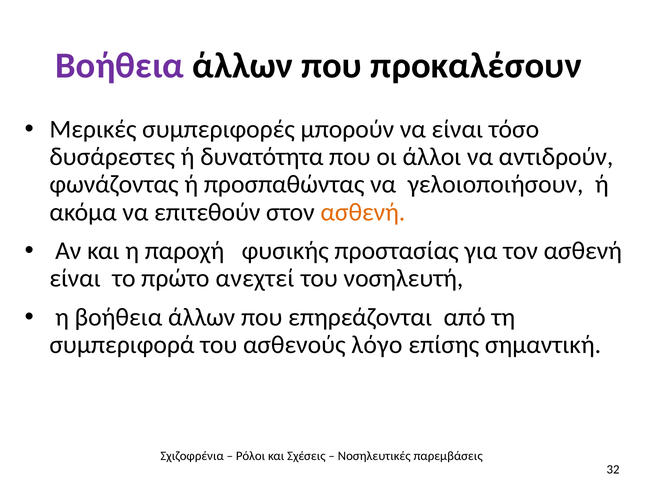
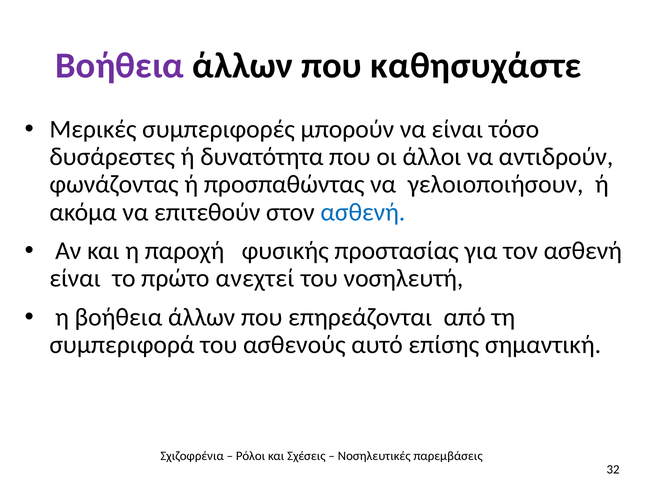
προκαλέσουν: προκαλέσουν -> καθησυχάστε
ασθενή at (363, 212) colour: orange -> blue
λόγο: λόγο -> αυτό
